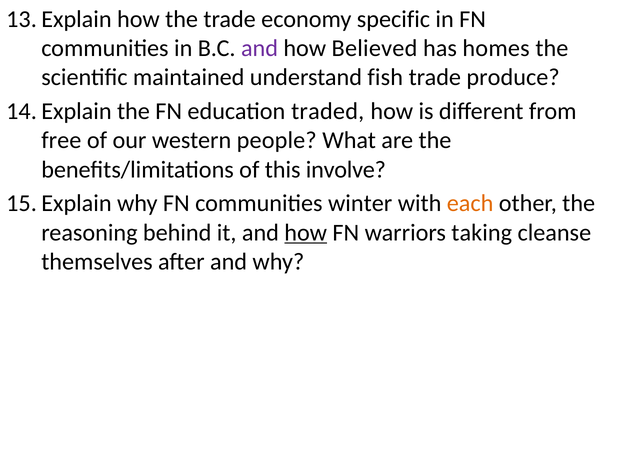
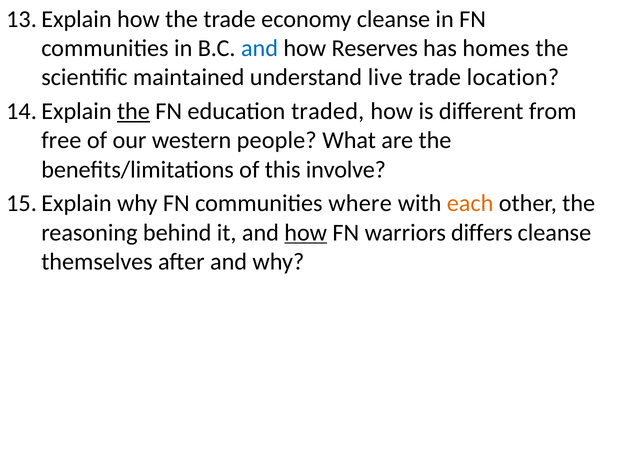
economy specific: specific -> cleanse
and at (260, 48) colour: purple -> blue
Believed: Believed -> Reserves
fish: fish -> live
produce: produce -> location
the at (133, 111) underline: none -> present
winter: winter -> where
taking: taking -> differs
